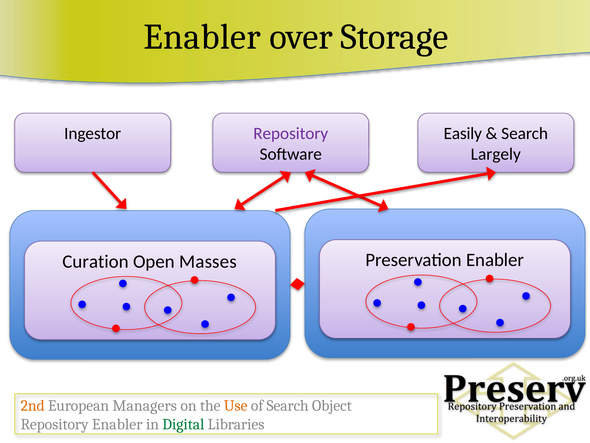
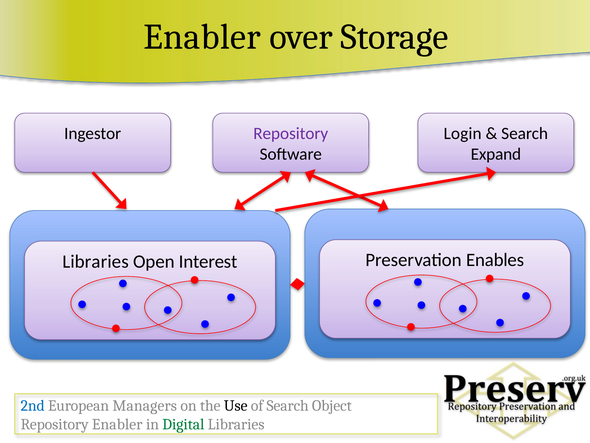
Easily: Easily -> Login
Largely: Largely -> Expand
Preservation Enabler: Enabler -> Enables
Curation at (96, 261): Curation -> Libraries
Masses: Masses -> Interest
2nd colour: orange -> blue
Use colour: orange -> black
